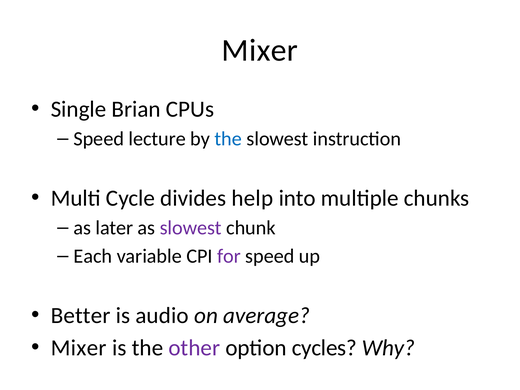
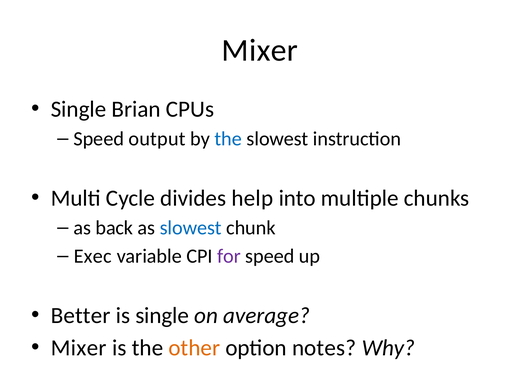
lecture: lecture -> output
later: later -> back
slowest at (191, 228) colour: purple -> blue
Each: Each -> Exec
is audio: audio -> single
other colour: purple -> orange
cycles: cycles -> notes
